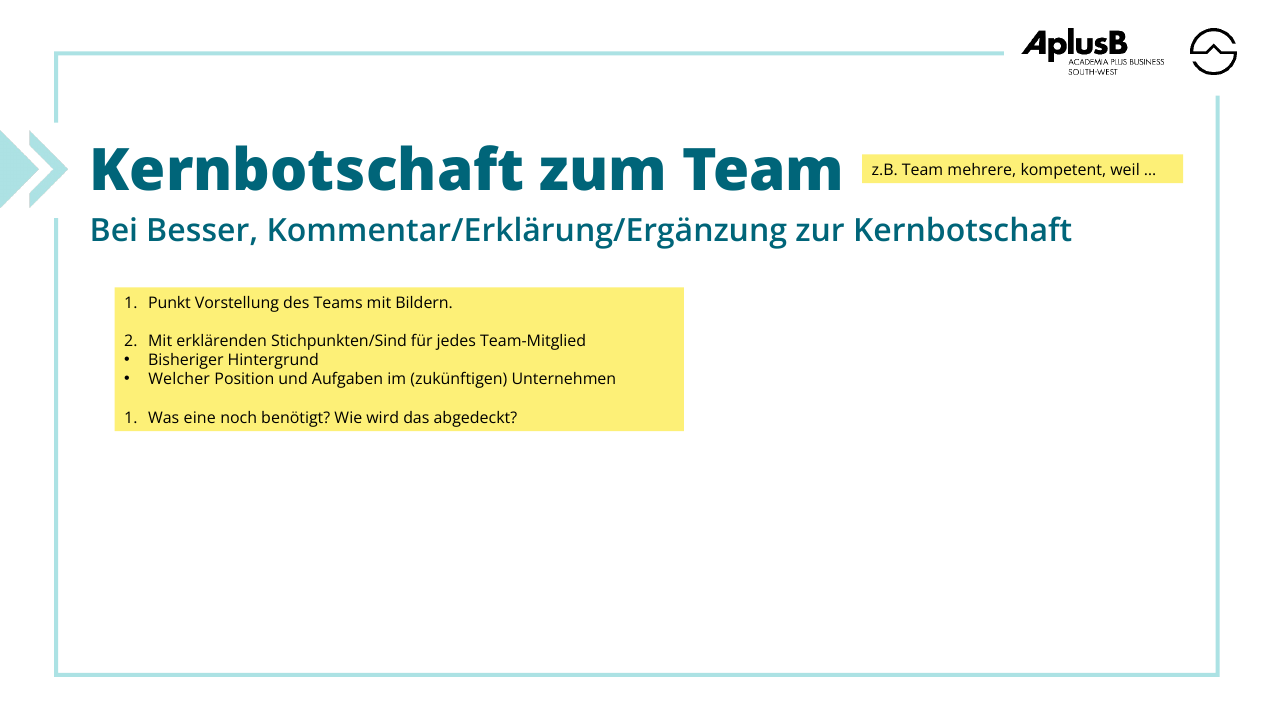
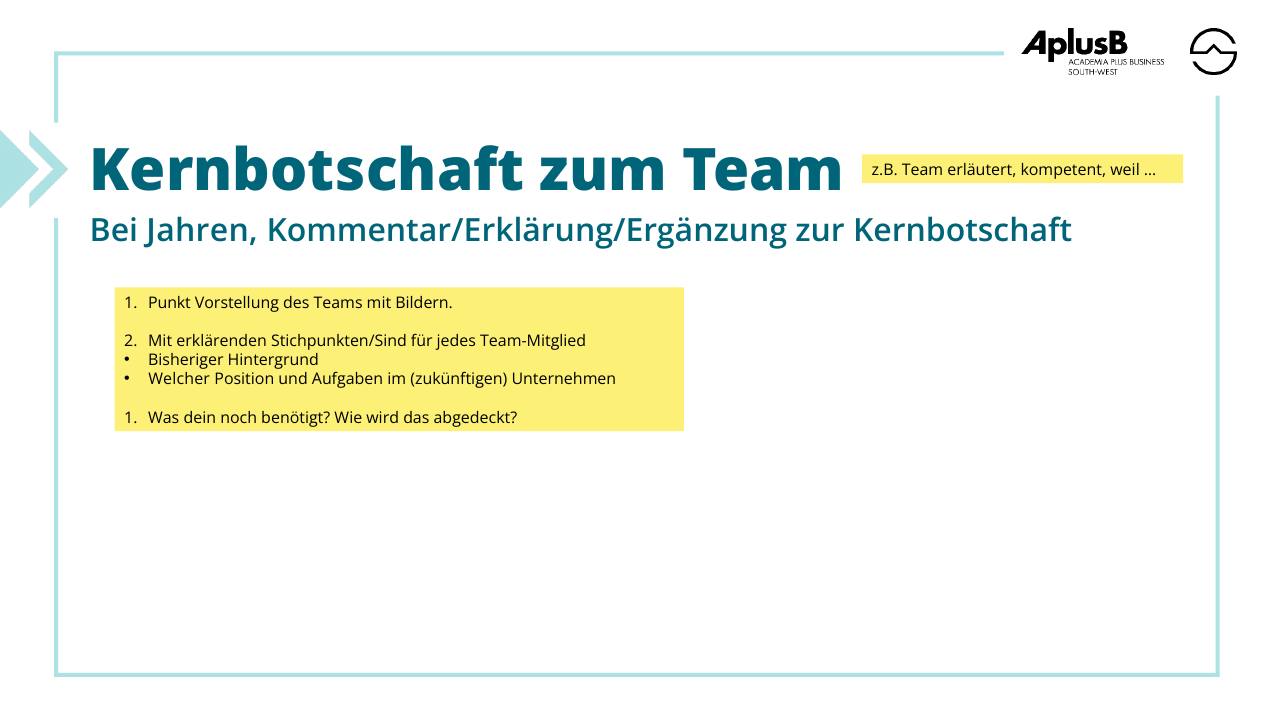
mehrere: mehrere -> erläutert
Besser: Besser -> Jahren
eine: eine -> dein
